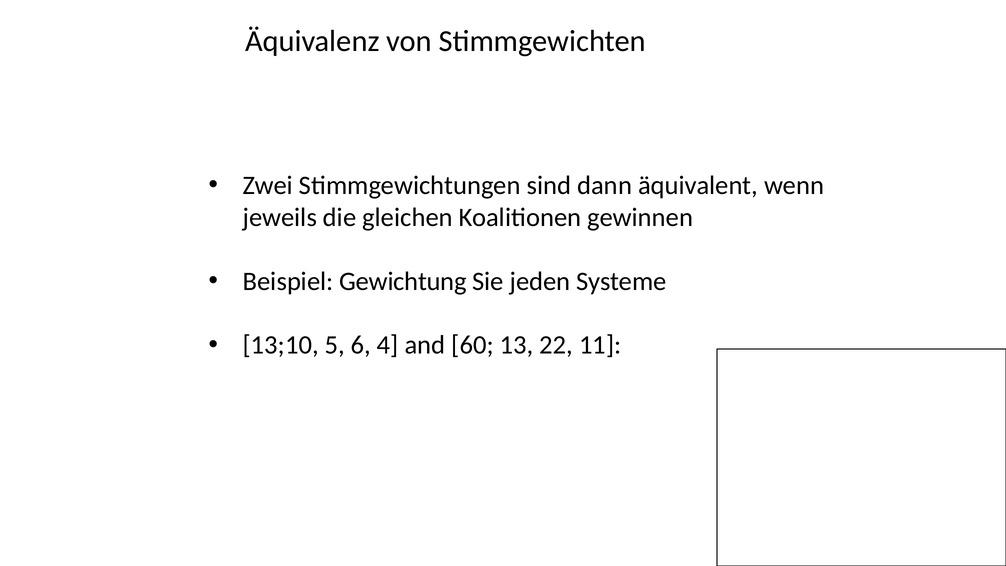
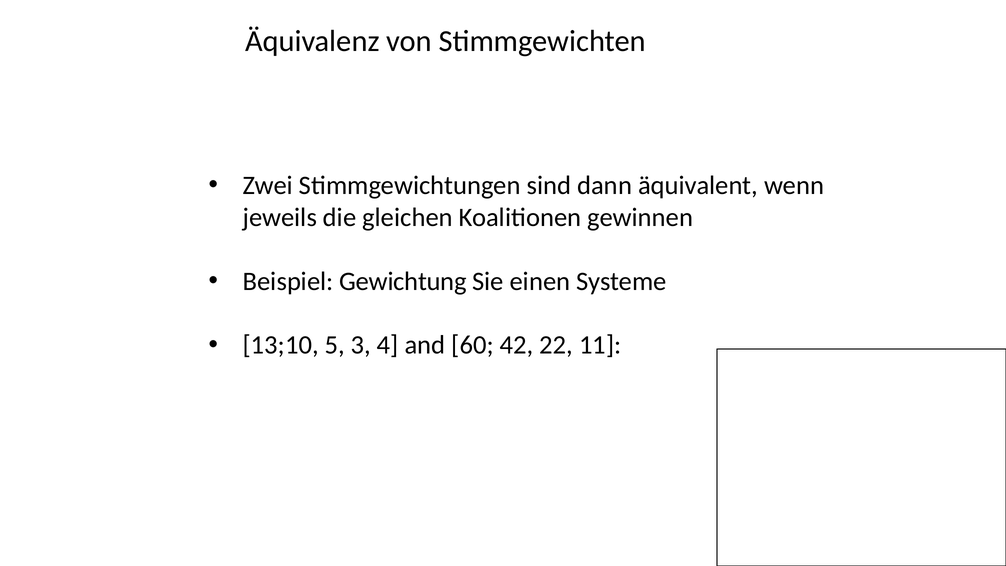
jeden: jeden -> einen
6: 6 -> 3
13: 13 -> 42
